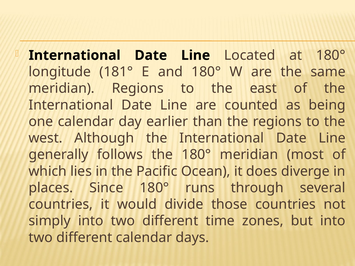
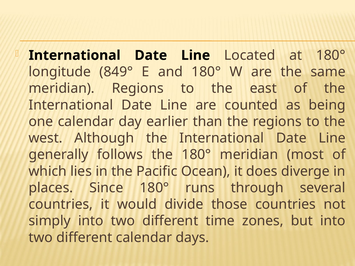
181°: 181° -> 849°
